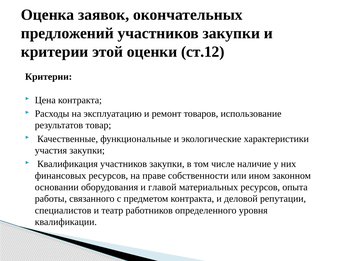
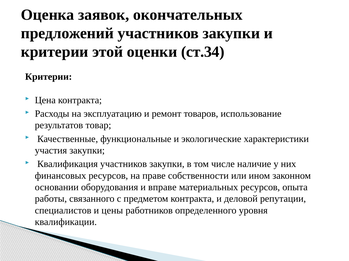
ст.12: ст.12 -> ст.34
главой: главой -> вправе
театр: театр -> цены
